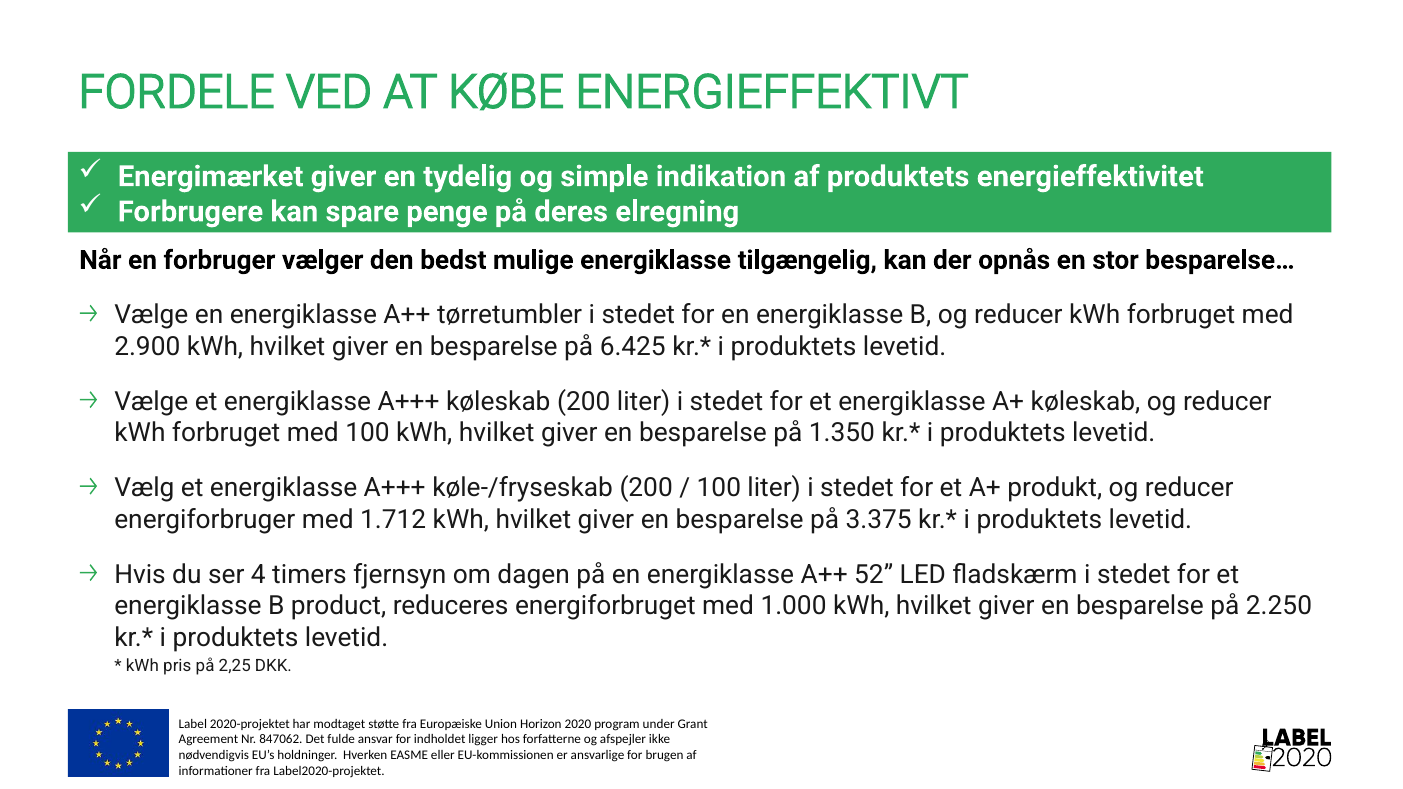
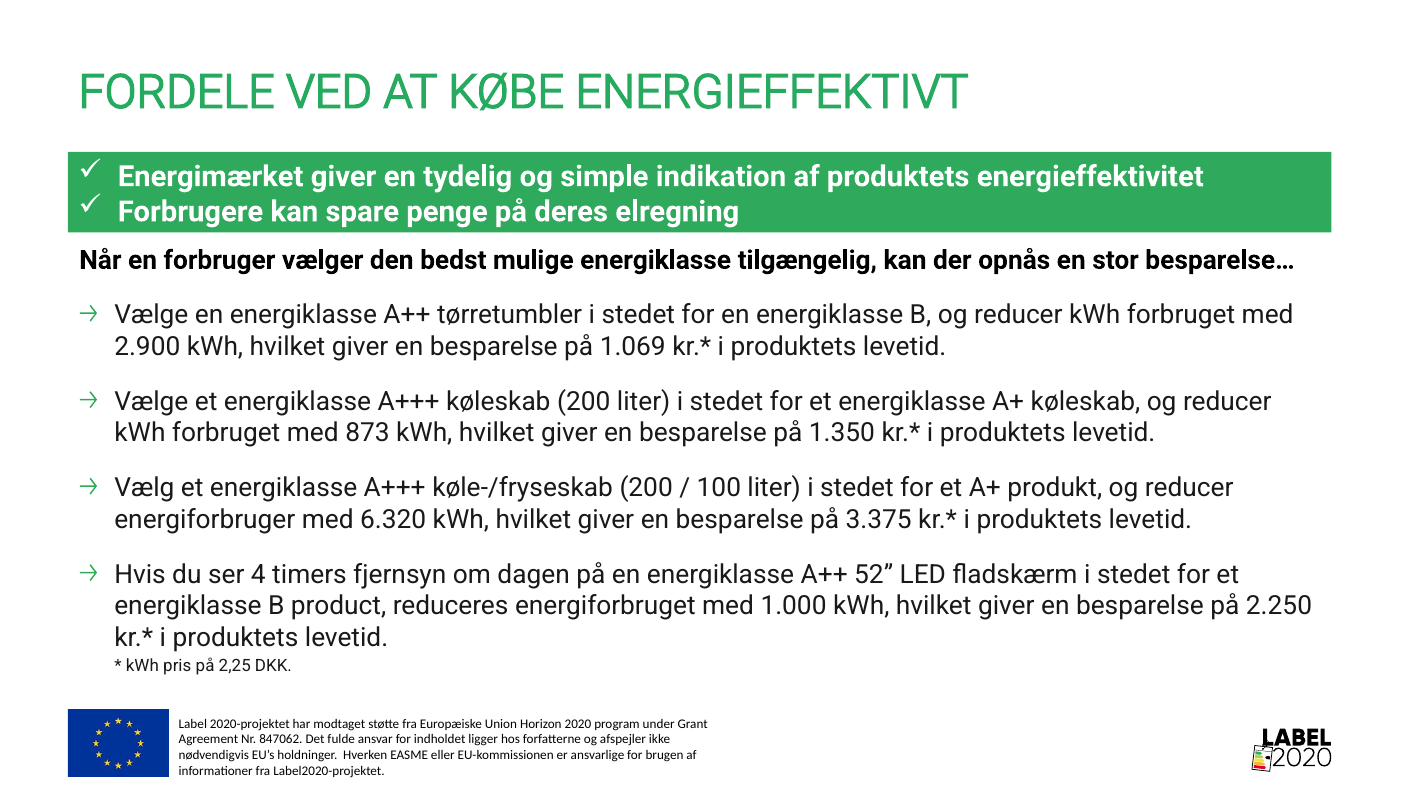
6.425: 6.425 -> 1.069
med 100: 100 -> 873
1.712: 1.712 -> 6.320
